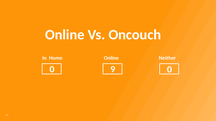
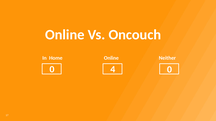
9: 9 -> 4
